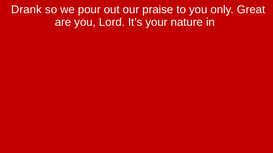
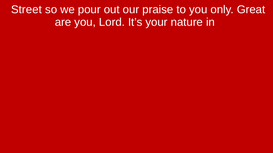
Drank: Drank -> Street
